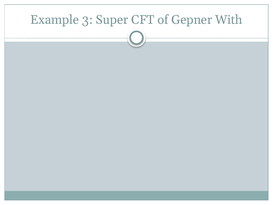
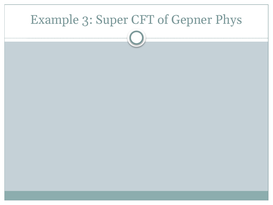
With: With -> Phys
